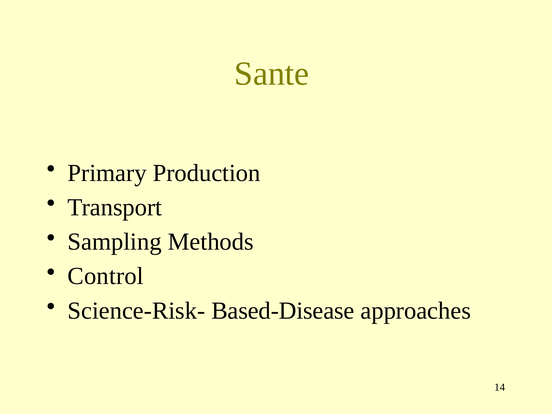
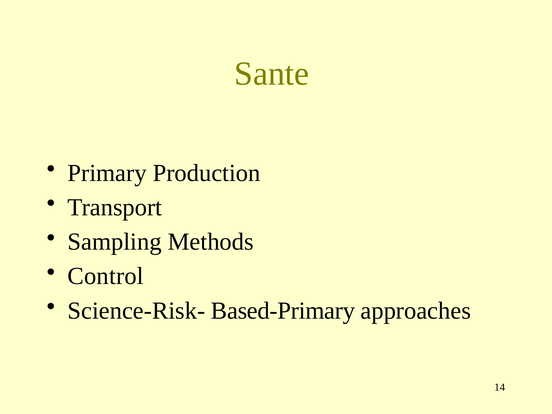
Based-Disease: Based-Disease -> Based-Primary
